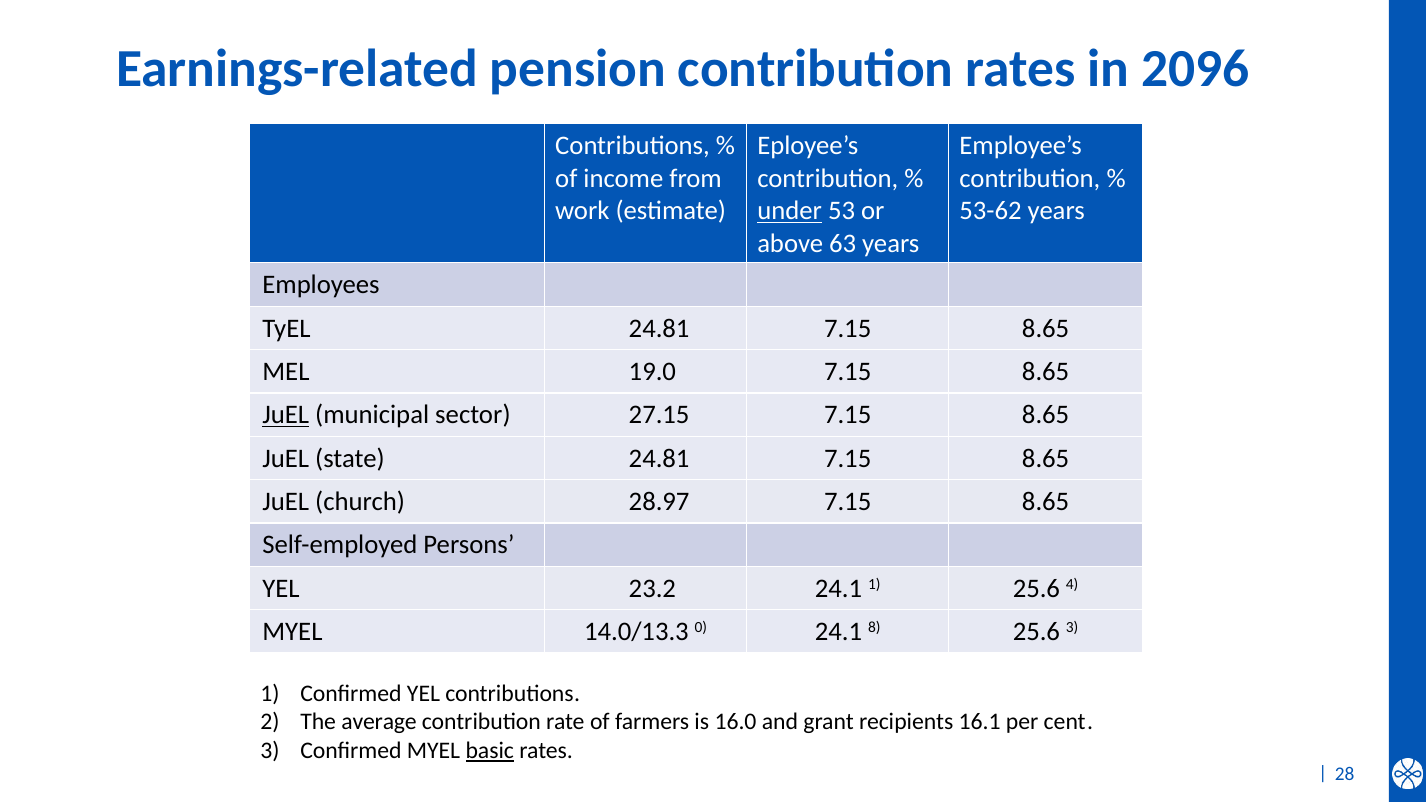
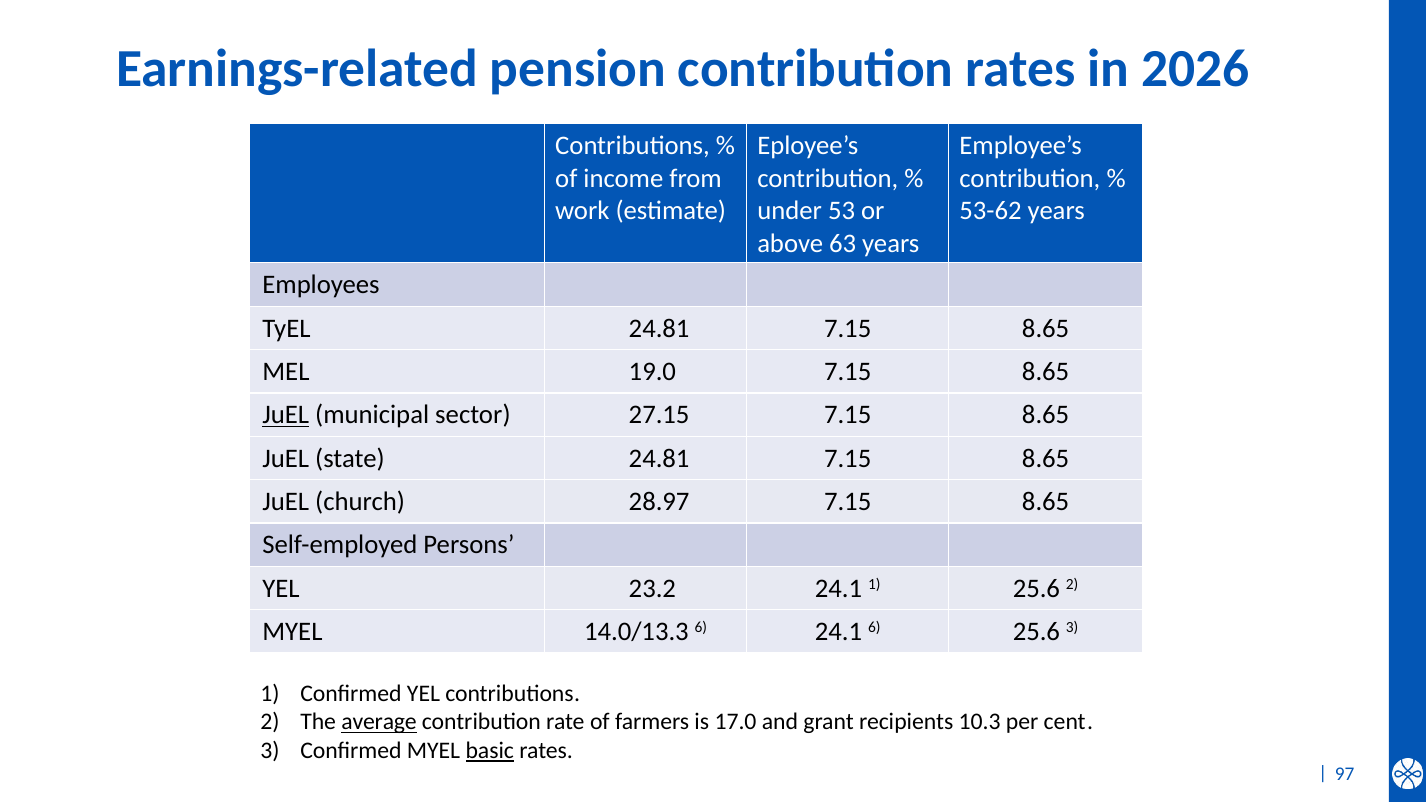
2096: 2096 -> 2026
under underline: present -> none
25.6 4: 4 -> 2
14.0/13.3 0: 0 -> 6
24.1 8: 8 -> 6
average underline: none -> present
16.0: 16.0 -> 17.0
16.1: 16.1 -> 10.3
28: 28 -> 97
